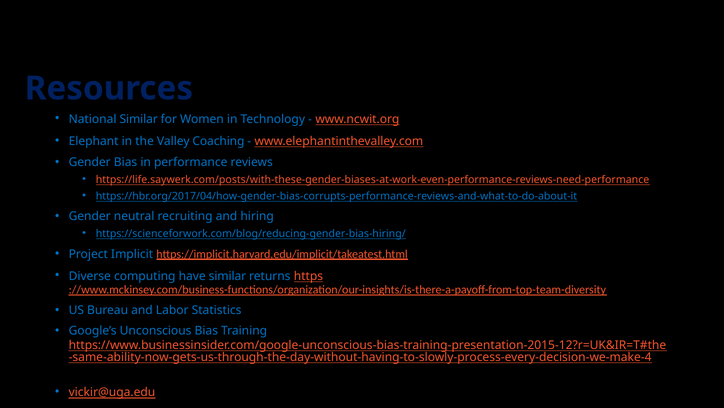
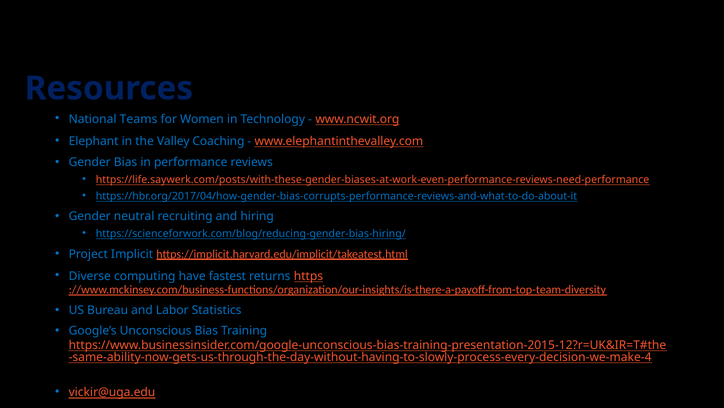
National Similar: Similar -> Teams
have similar: similar -> fastest
